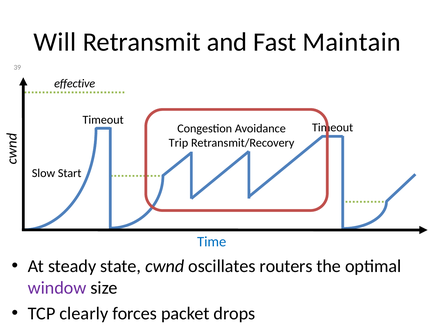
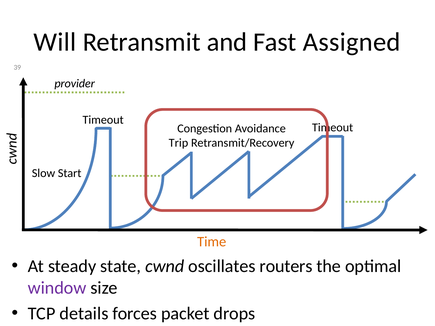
Maintain: Maintain -> Assigned
effective: effective -> provider
Time colour: blue -> orange
clearly: clearly -> details
